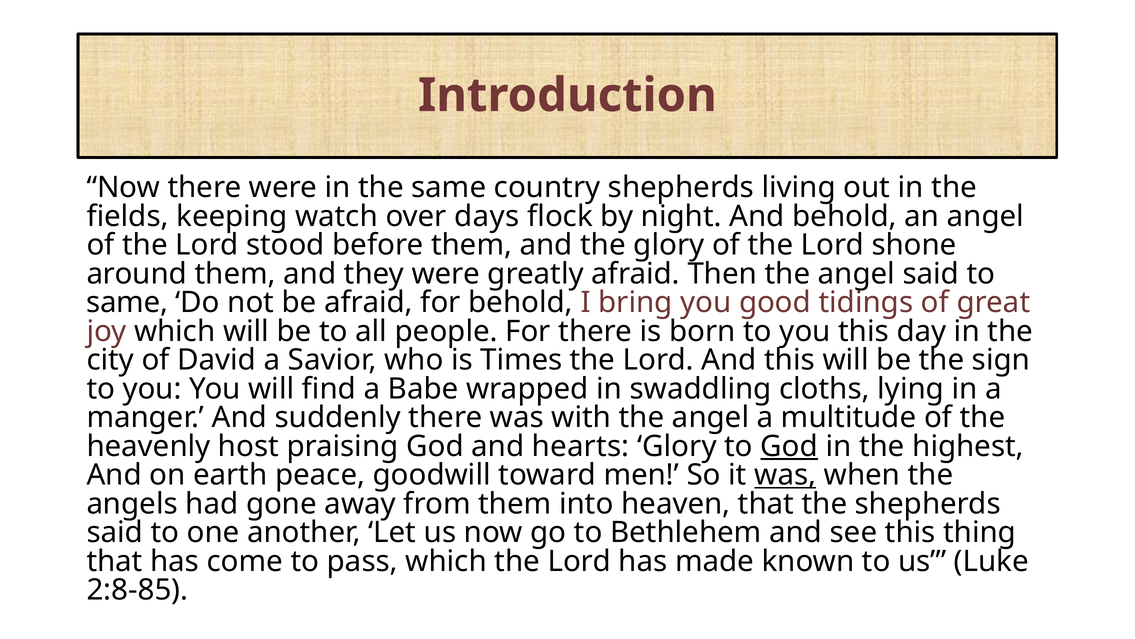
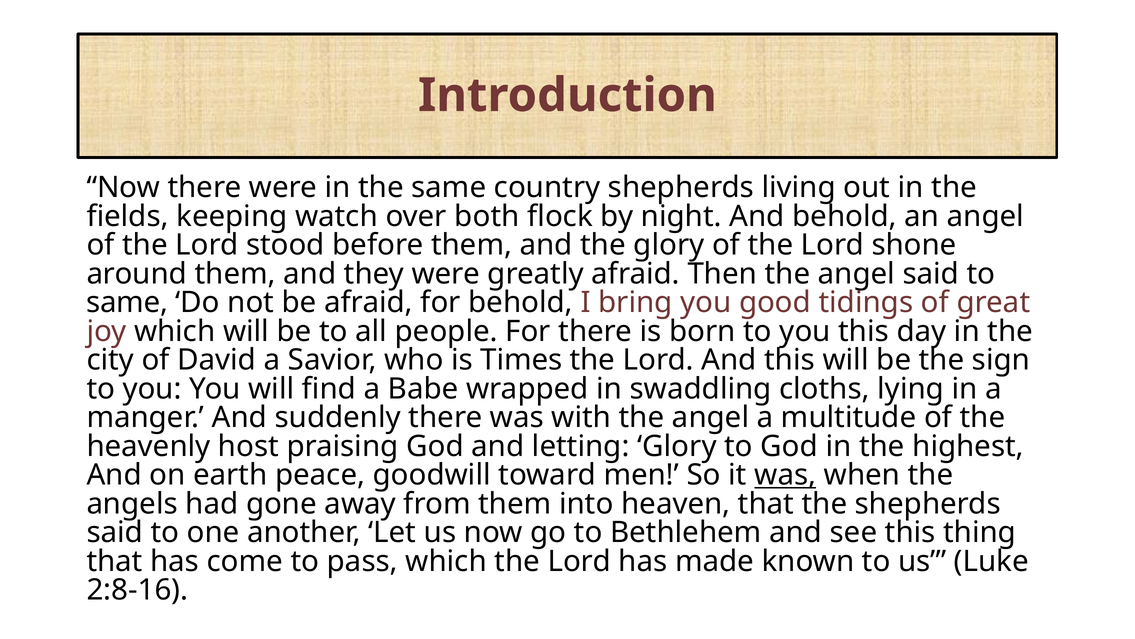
days: days -> both
hearts: hearts -> letting
God at (789, 446) underline: present -> none
2:8-85: 2:8-85 -> 2:8-16
